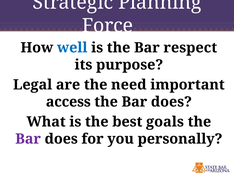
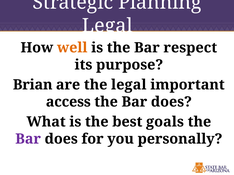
Force at (107, 26): Force -> Legal
well colour: blue -> orange
Legal: Legal -> Brian
the need: need -> legal
